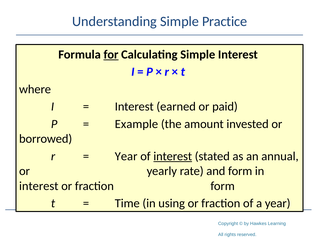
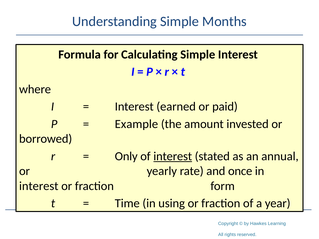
Practice: Practice -> Months
for underline: present -> none
Year at (126, 156): Year -> Only
and form: form -> once
